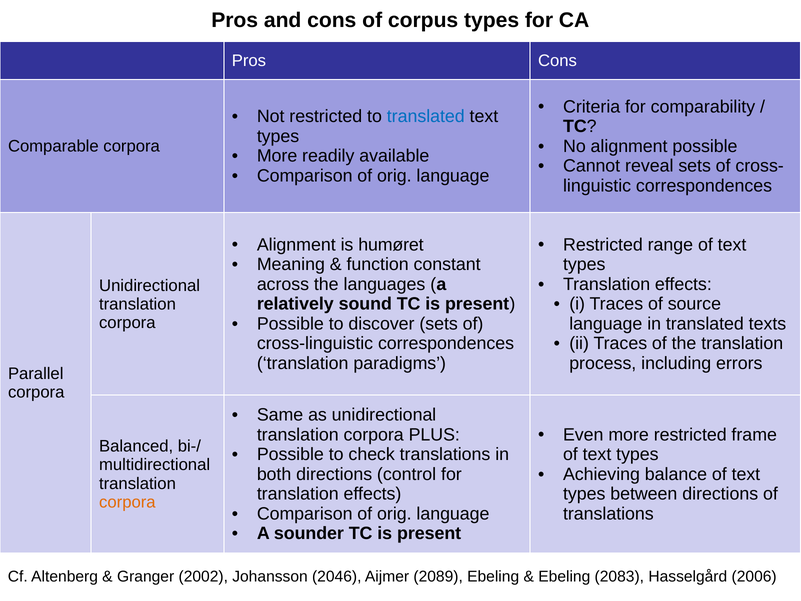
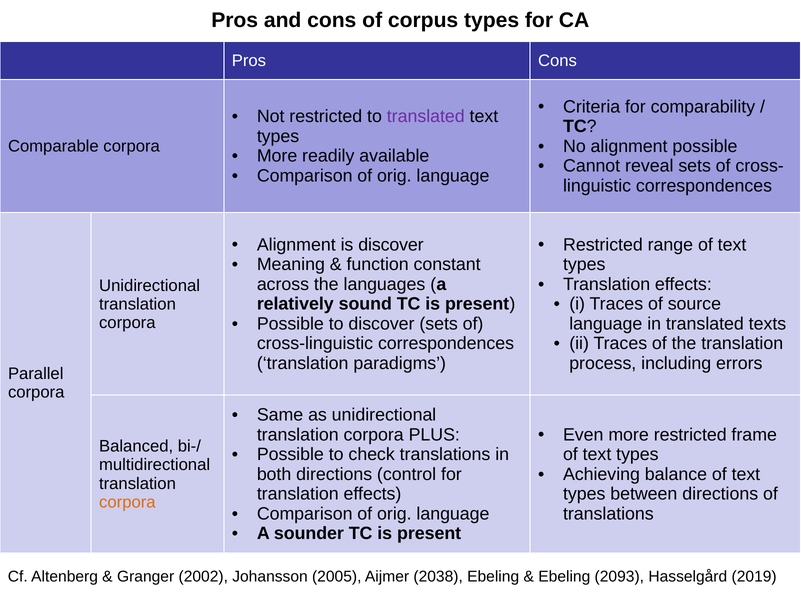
translated at (426, 116) colour: blue -> purple
is humøret: humøret -> discover
2046: 2046 -> 2005
2089: 2089 -> 2038
2083: 2083 -> 2093
2006: 2006 -> 2019
